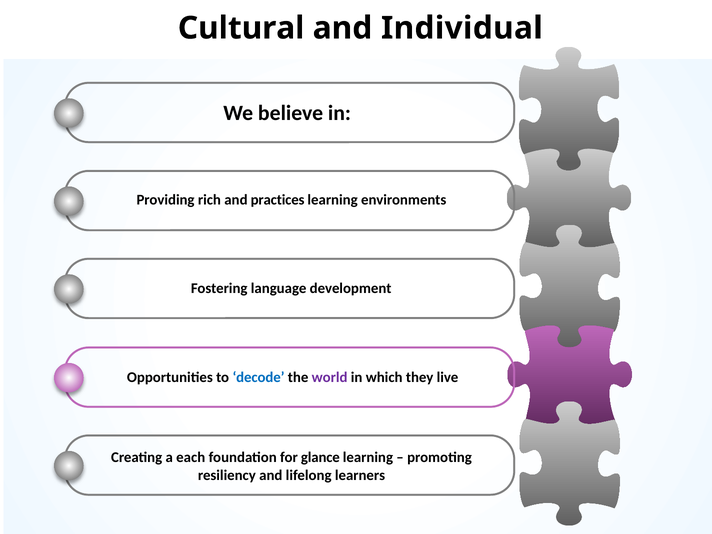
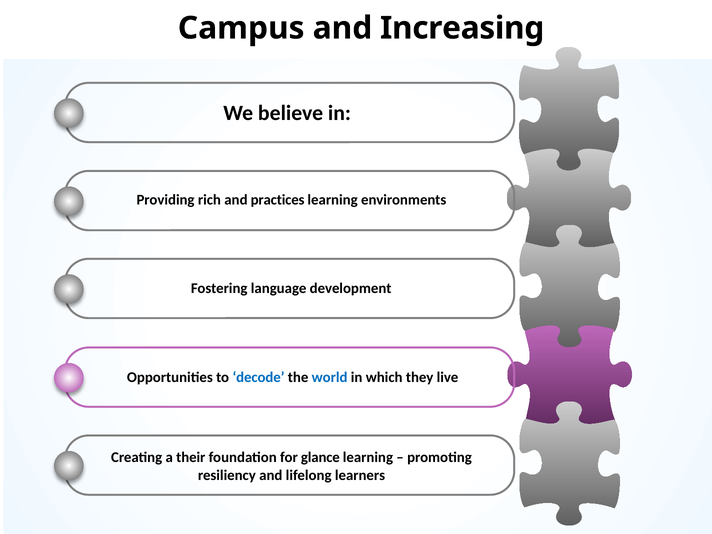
Cultural: Cultural -> Campus
Individual: Individual -> Increasing
world colour: purple -> blue
each: each -> their
